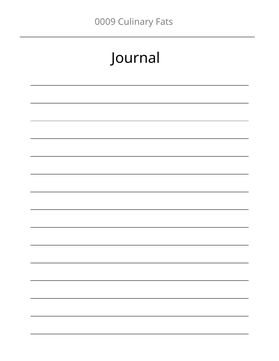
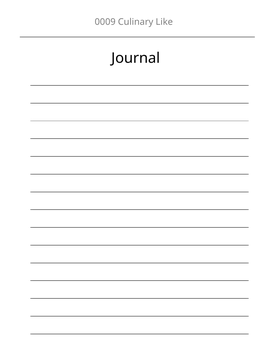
Fats: Fats -> Like
